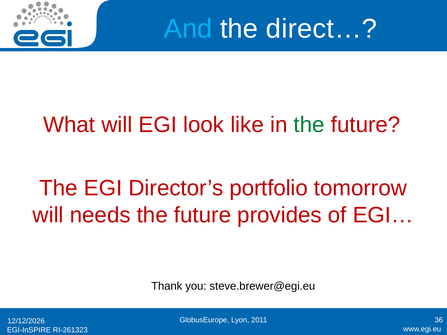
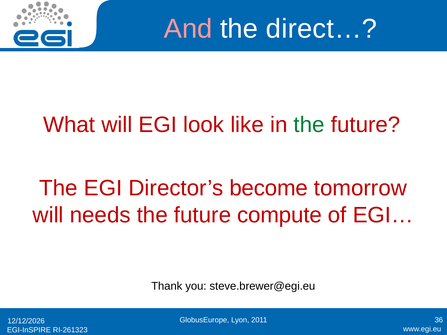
And colour: light blue -> pink
portfolio: portfolio -> become
provides: provides -> compute
